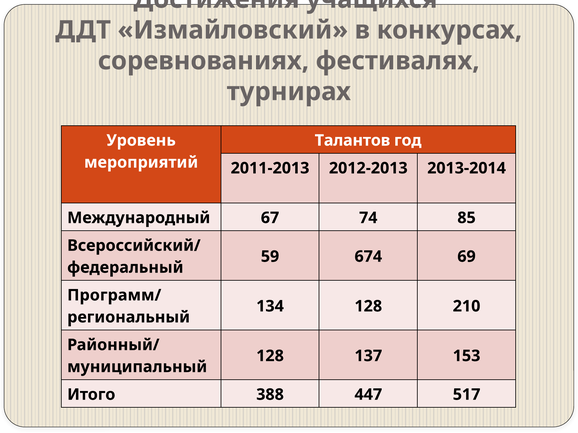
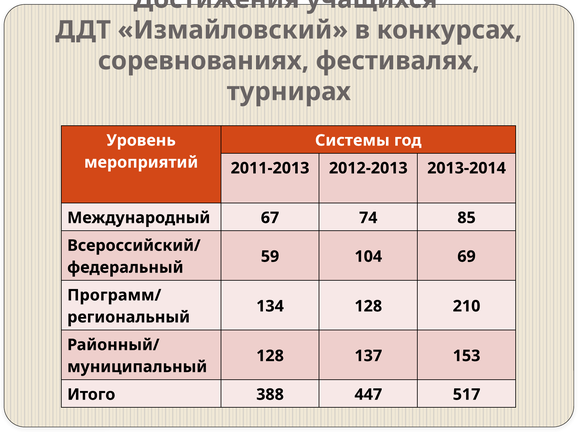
Талантов: Талантов -> Системы
674: 674 -> 104
